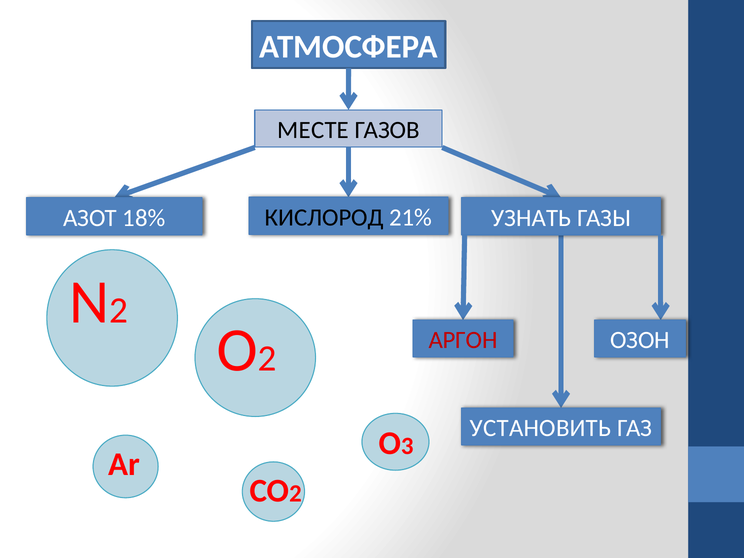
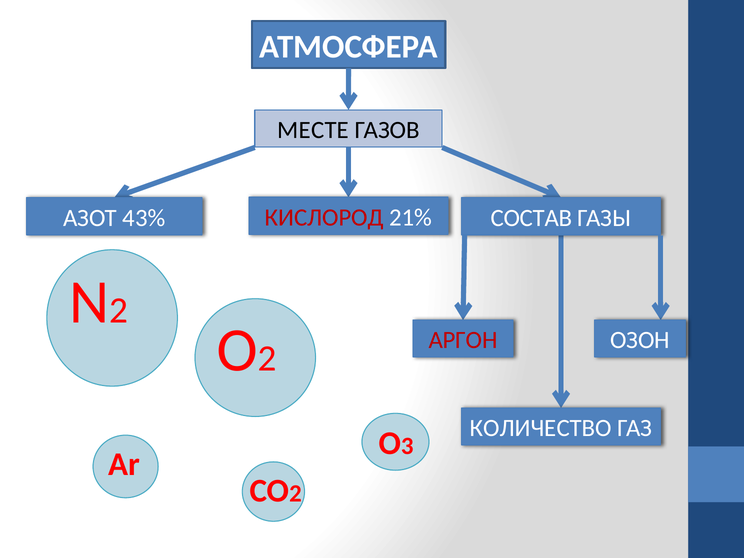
КИСЛОРОД colour: black -> red
18%: 18% -> 43%
УЗНАТЬ: УЗНАТЬ -> СОСТАВ
УСТАНОВИТЬ: УСТАНОВИТЬ -> КОЛИЧЕСТВО
